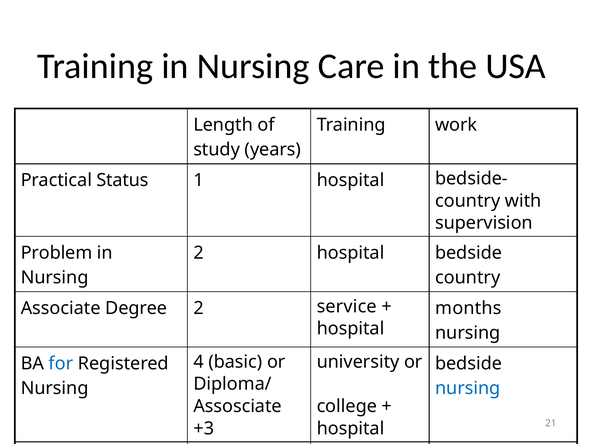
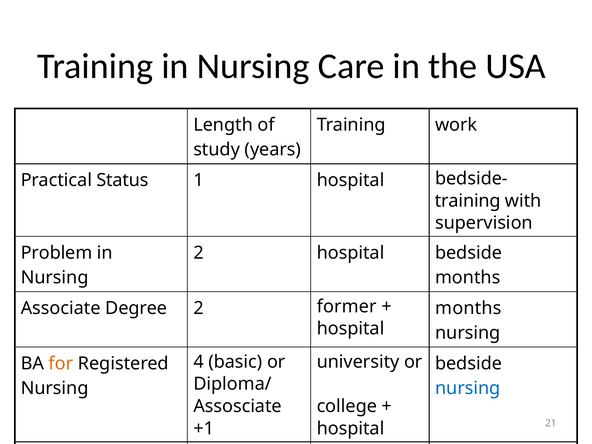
country at (468, 201): country -> training
country at (468, 277): country -> months
service: service -> former
for colour: blue -> orange
+3: +3 -> +1
